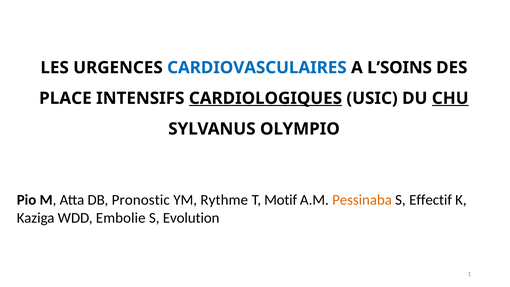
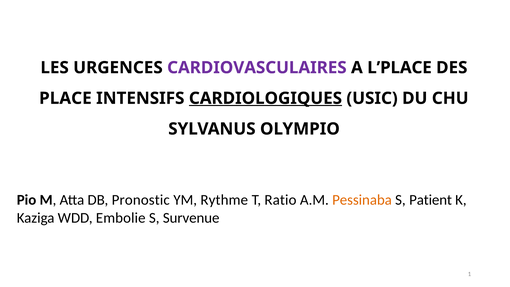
CARDIOVASCULAIRES colour: blue -> purple
L’SOINS: L’SOINS -> L’PLACE
CHU underline: present -> none
Motif: Motif -> Ratio
Effectif: Effectif -> Patient
Evolution: Evolution -> Survenue
